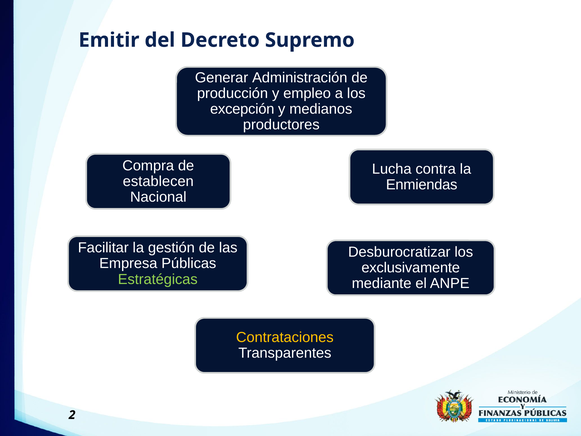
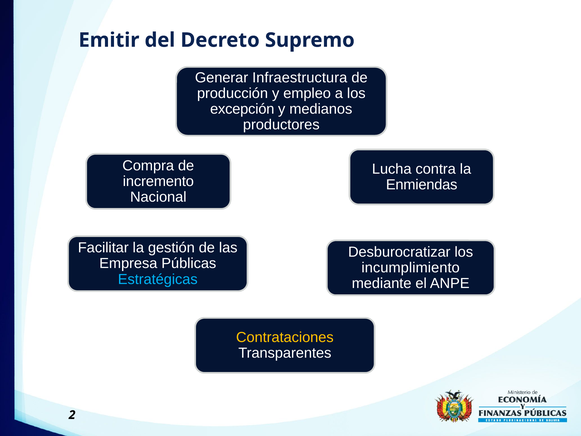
Administración: Administración -> Infraestructura
establecen: establecen -> incremento
exclusivamente: exclusivamente -> incumplimiento
Estratégicas colour: light green -> light blue
